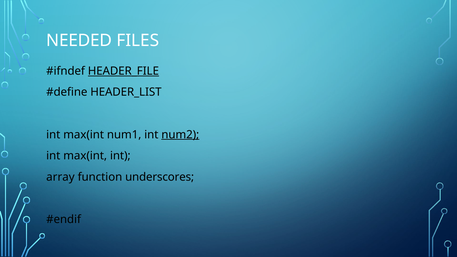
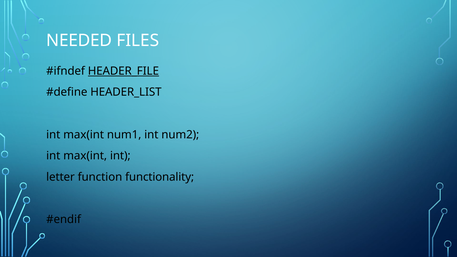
num2 underline: present -> none
array: array -> letter
underscores: underscores -> functionality
